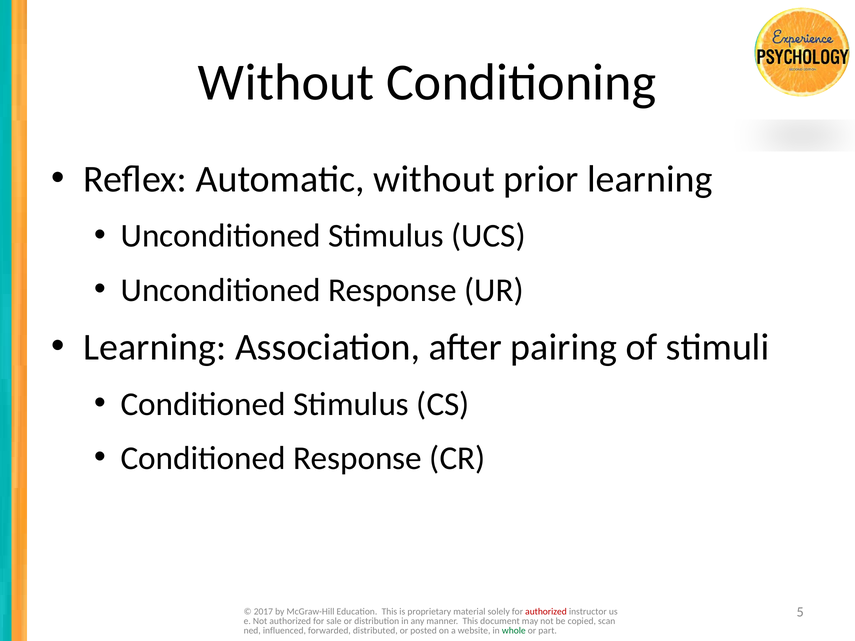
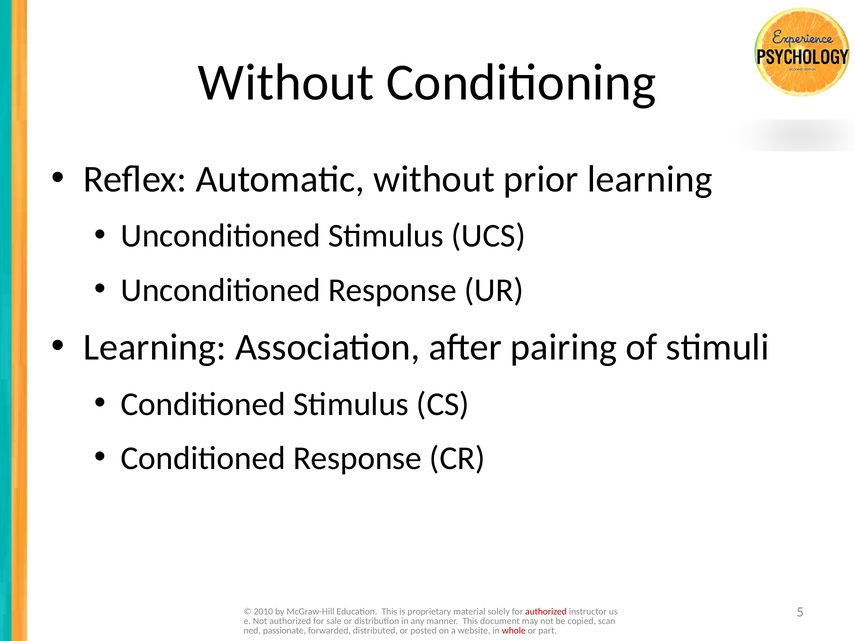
2017: 2017 -> 2010
influenced: influenced -> passionate
whole colour: green -> red
